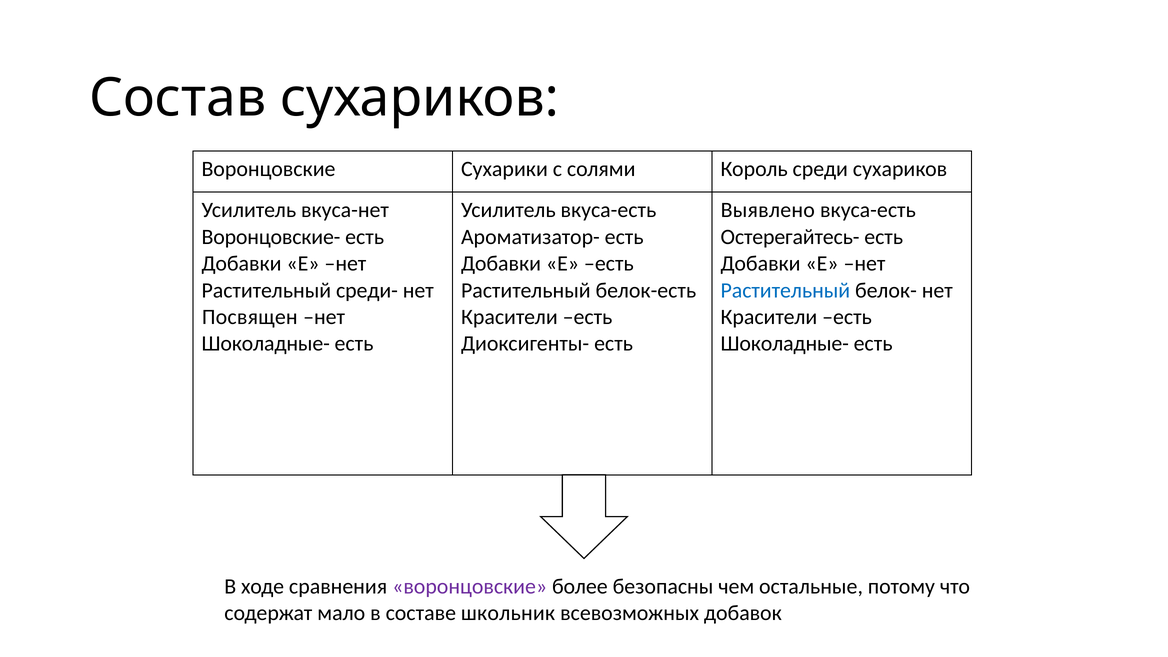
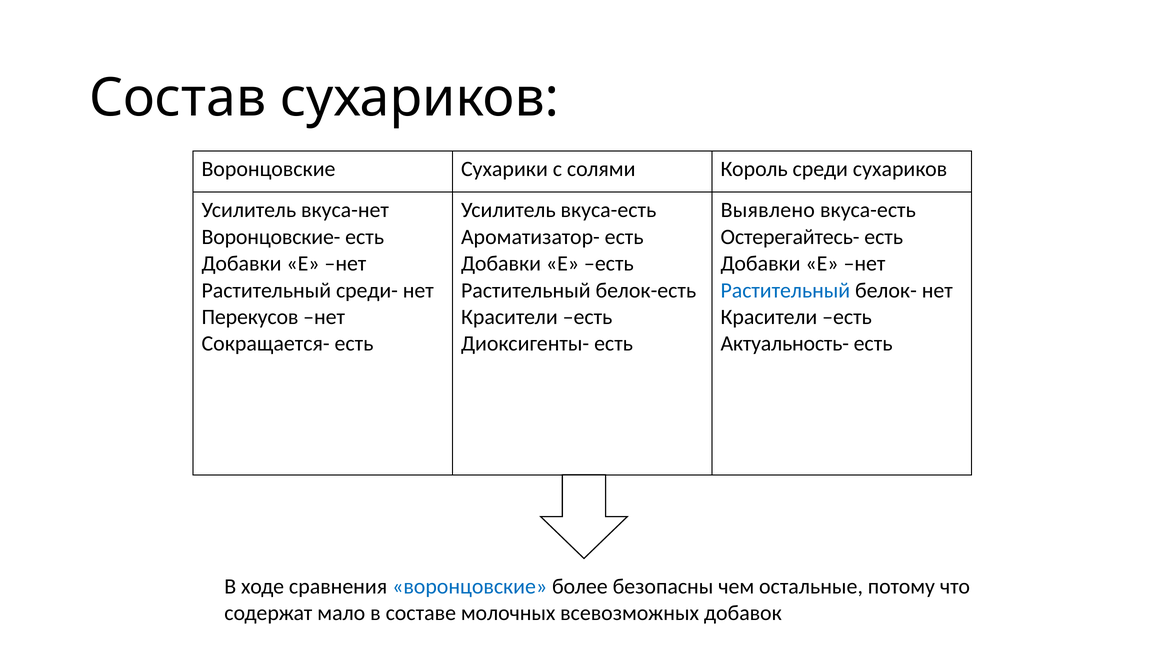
Посвящен: Посвящен -> Перекусов
Шоколадные- at (266, 344): Шоколадные- -> Сокращается-
Шоколадные- at (785, 344): Шоколадные- -> Актуальность-
воронцовские at (470, 586) colour: purple -> blue
школьник: школьник -> молочных
